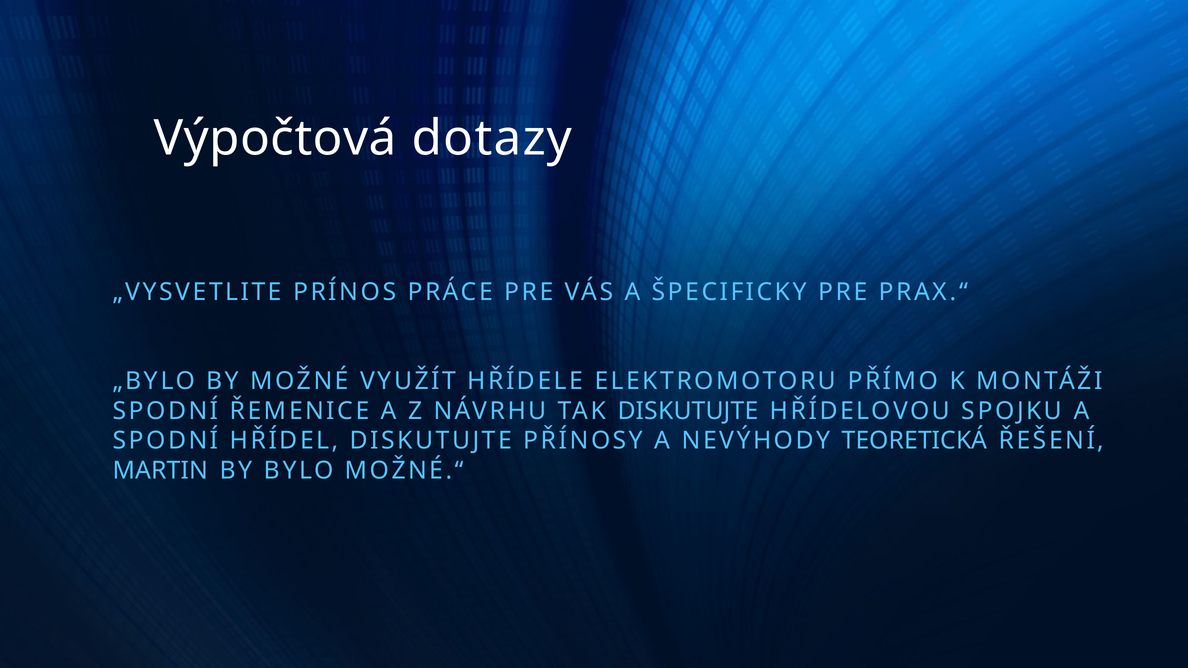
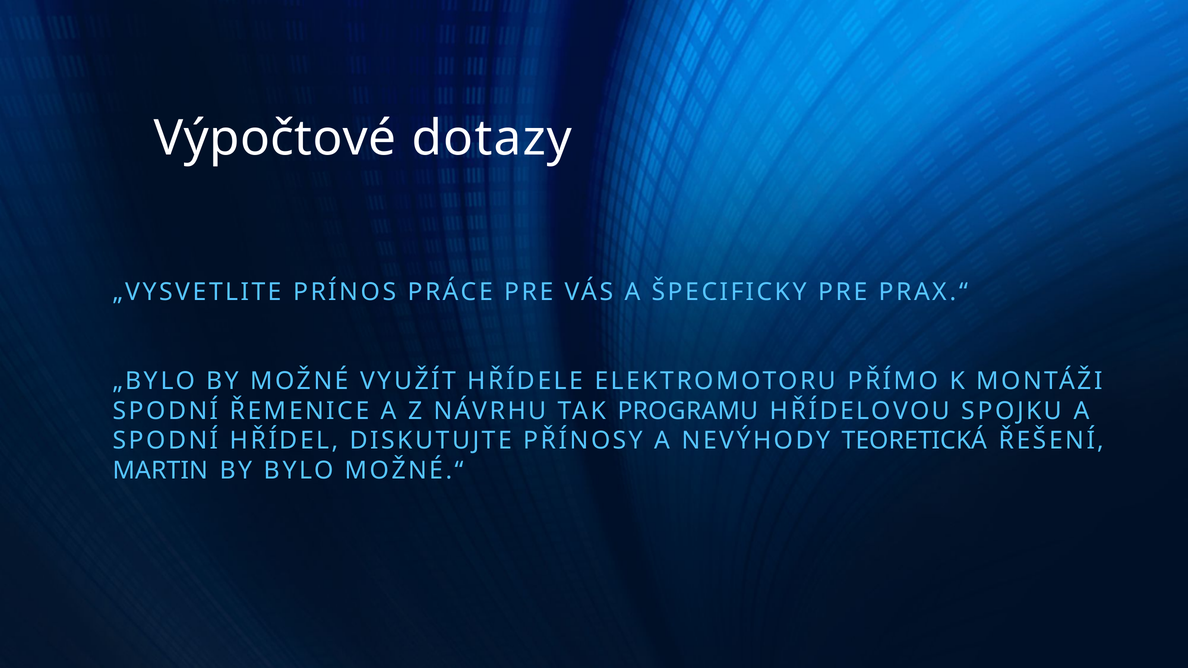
Výpočtová: Výpočtová -> Výpočtové
TAK DISKUTUJTE: DISKUTUJTE -> PROGRAMU
